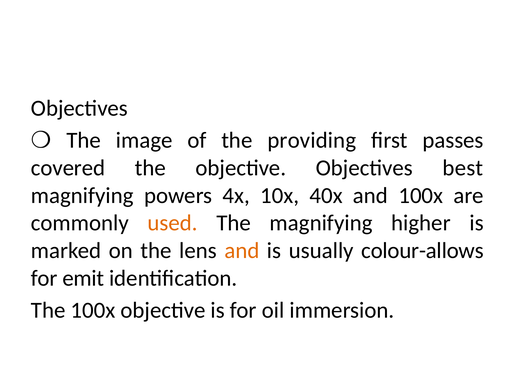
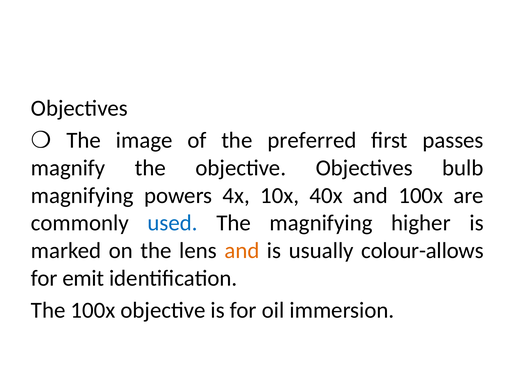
providing: providing -> preferred
covered: covered -> magnify
best: best -> bulb
used colour: orange -> blue
